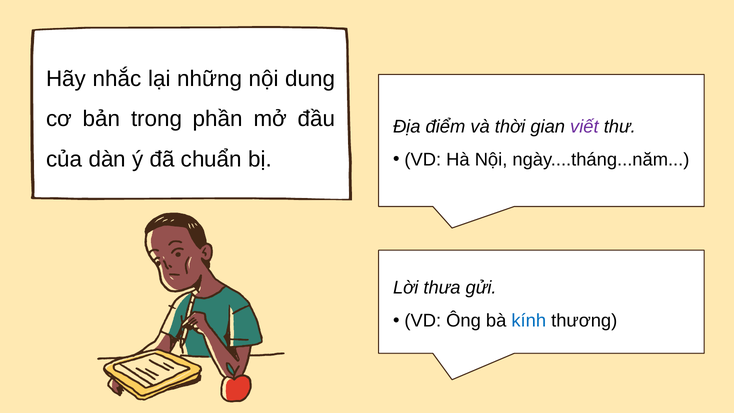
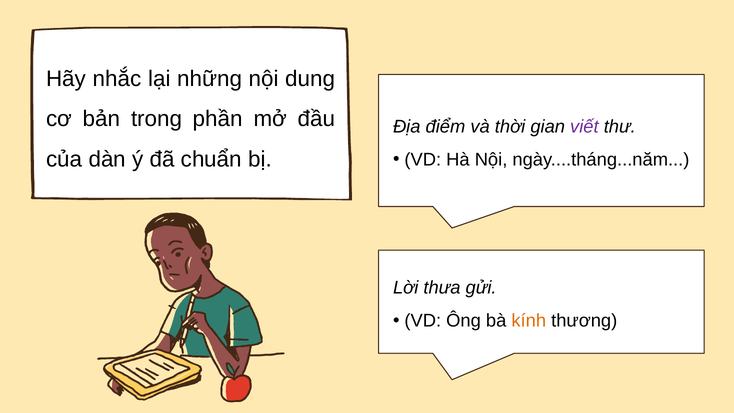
kính colour: blue -> orange
